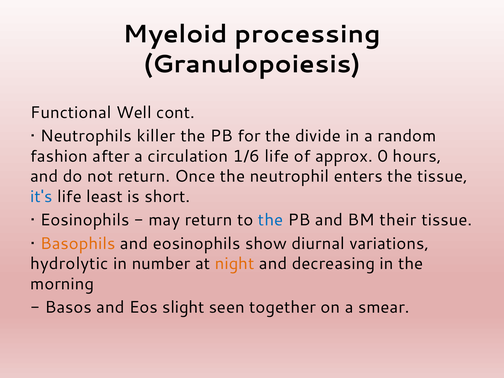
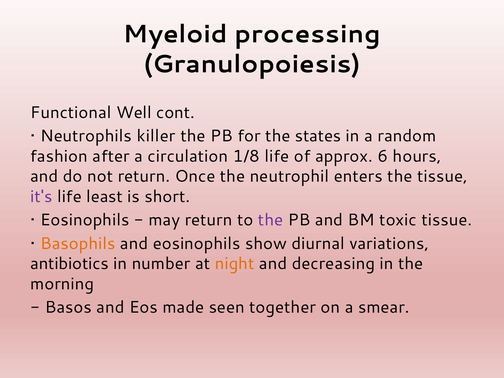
divide: divide -> states
1/6: 1/6 -> 1/8
0: 0 -> 6
it's colour: blue -> purple
the at (271, 220) colour: blue -> purple
their: their -> toxic
hydrolytic: hydrolytic -> antibiotics
slight: slight -> made
